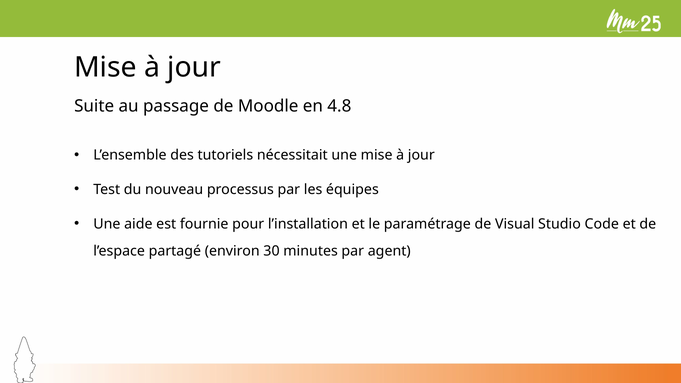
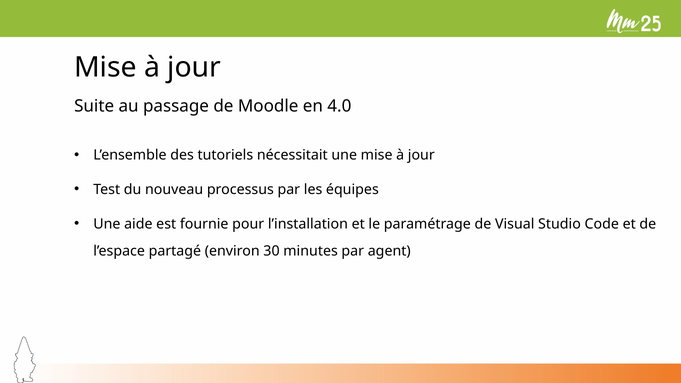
4.8: 4.8 -> 4.0
